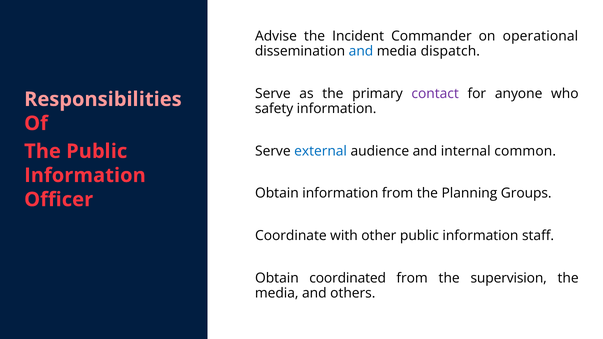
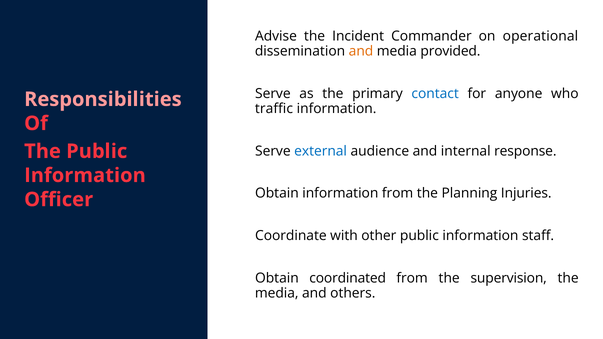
and at (361, 51) colour: blue -> orange
dispatch: dispatch -> provided
contact colour: purple -> blue
safety: safety -> traffic
common: common -> response
Groups: Groups -> Injuries
